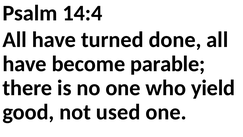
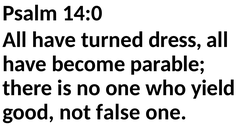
14:4: 14:4 -> 14:0
done: done -> dress
used: used -> false
